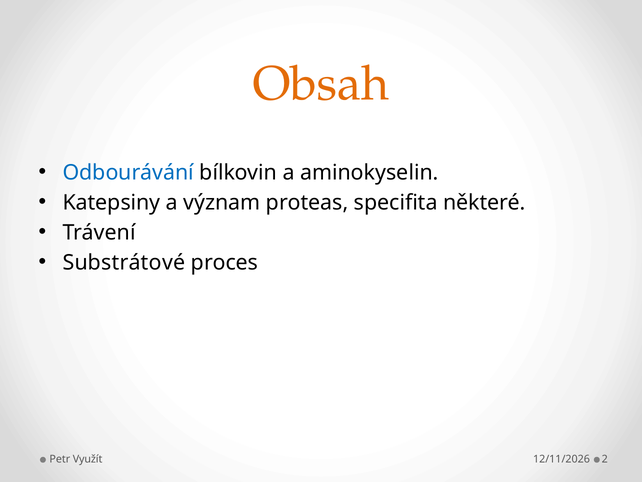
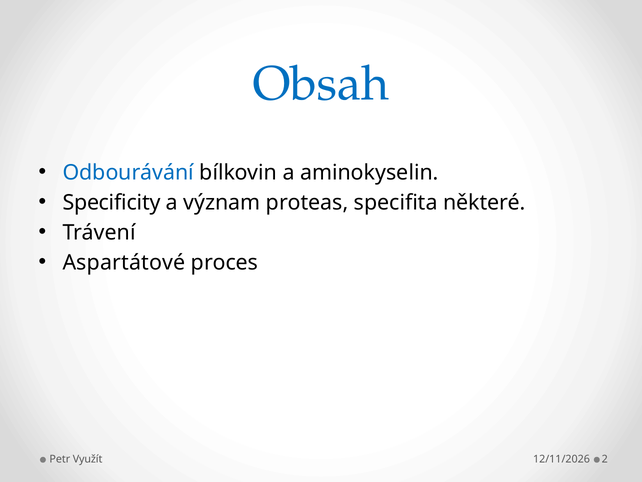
Obsah colour: orange -> blue
Katepsiny: Katepsiny -> Specificity
Substrátové: Substrátové -> Aspartátové
